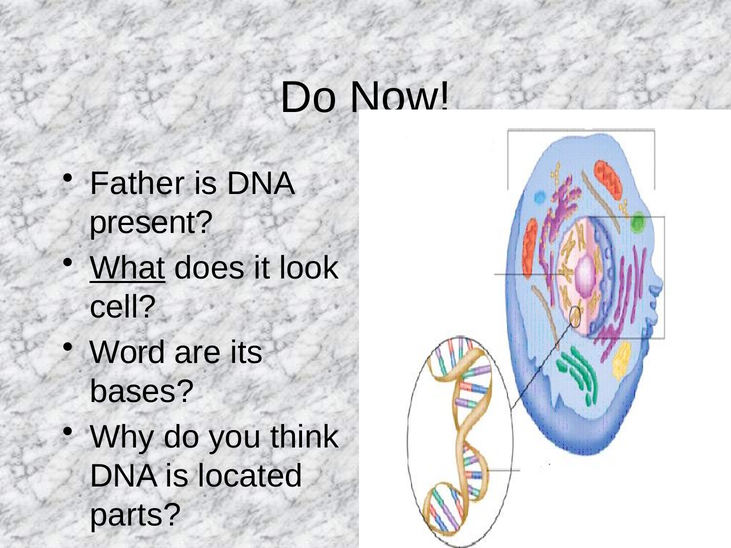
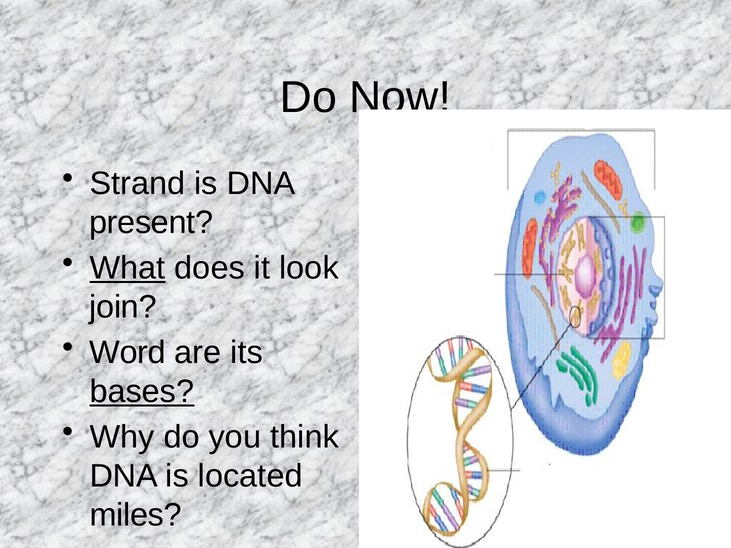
Father: Father -> Strand
cell: cell -> join
bases underline: none -> present
parts: parts -> miles
